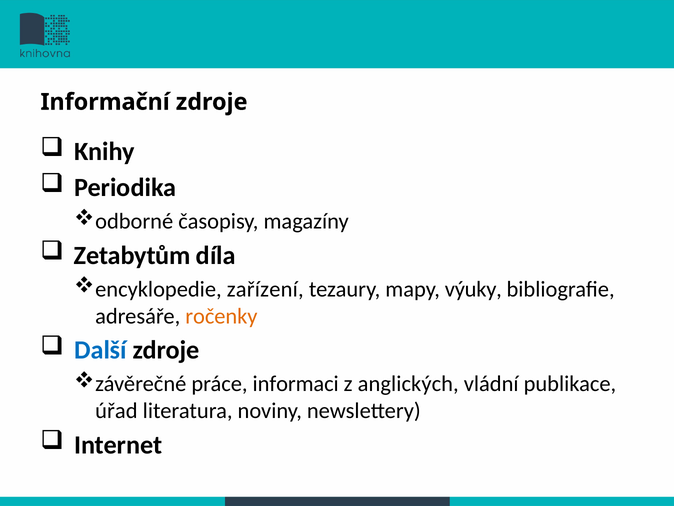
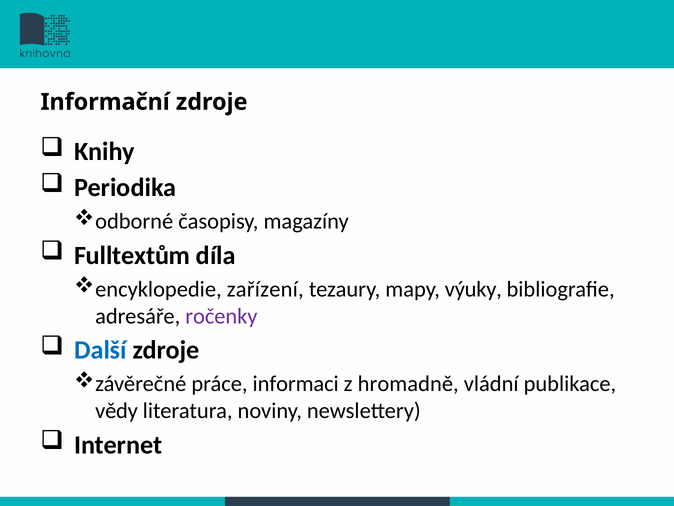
Zetabytům: Zetabytům -> Fulltextům
ročenky colour: orange -> purple
anglických: anglických -> hromadně
úřad: úřad -> vědy
